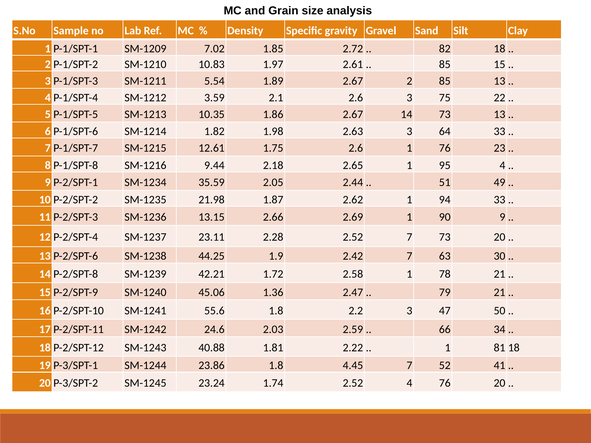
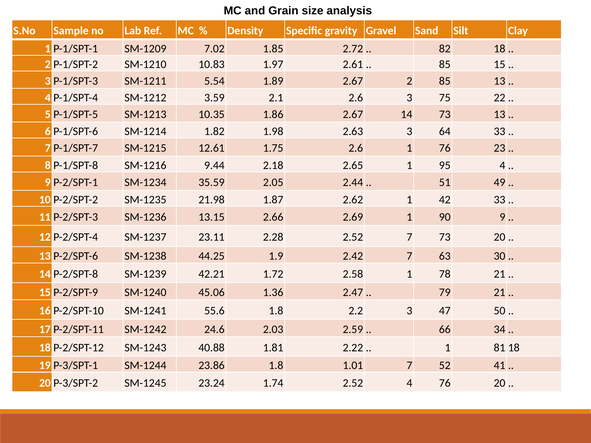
94: 94 -> 42
4.45: 4.45 -> 1.01
